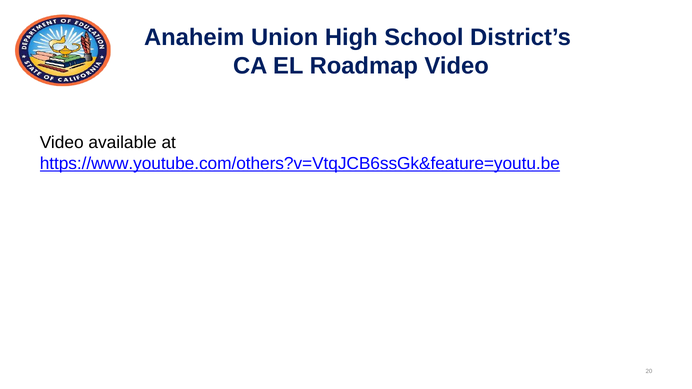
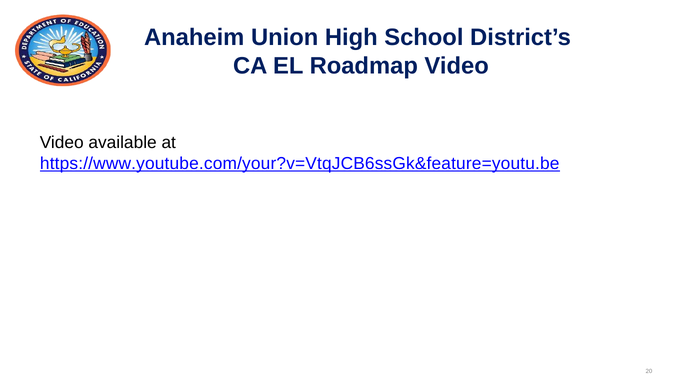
https://www.youtube.com/others?v=VtqJCB6ssGk&feature=youtu.be: https://www.youtube.com/others?v=VtqJCB6ssGk&feature=youtu.be -> https://www.youtube.com/your?v=VtqJCB6ssGk&feature=youtu.be
